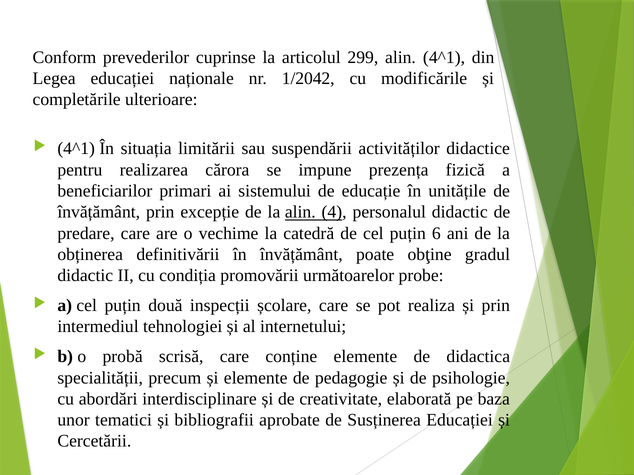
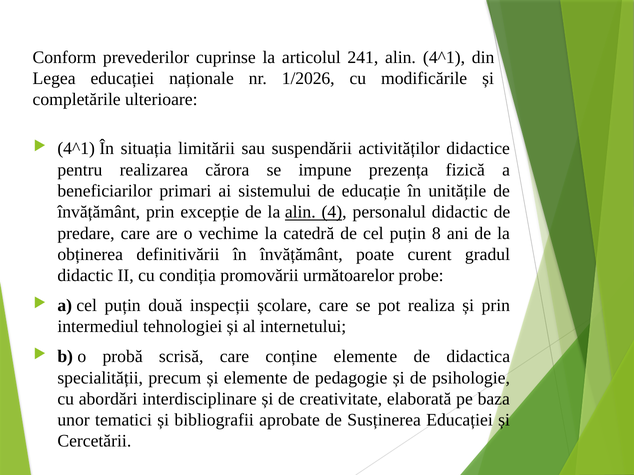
299: 299 -> 241
1/2042: 1/2042 -> 1/2026
6: 6 -> 8
obţine: obţine -> curent
